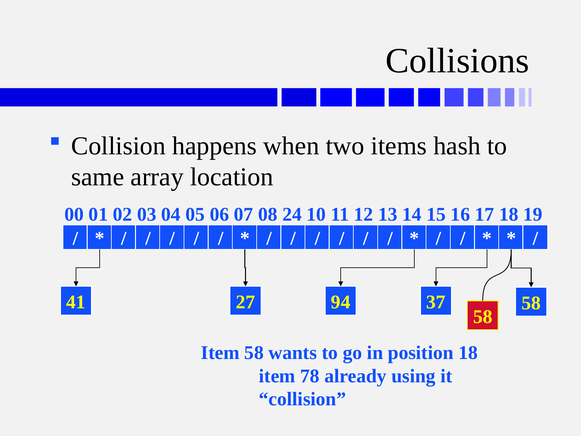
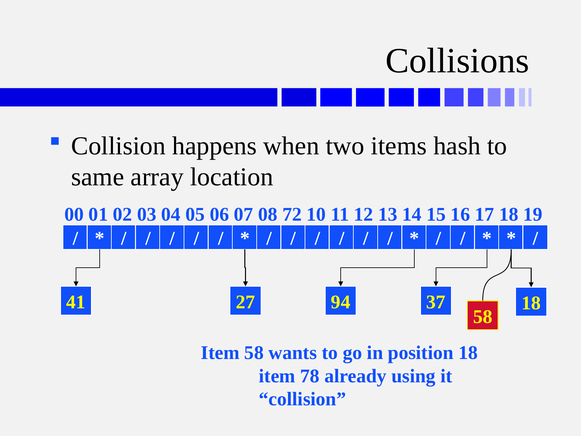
24: 24 -> 72
37 58: 58 -> 18
